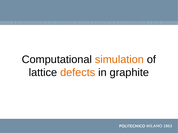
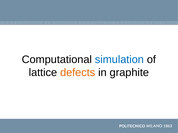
simulation colour: orange -> blue
